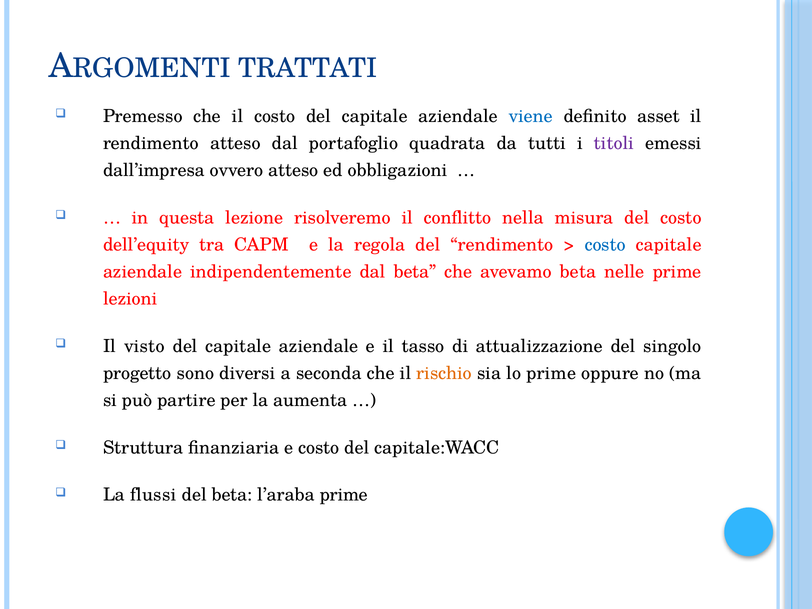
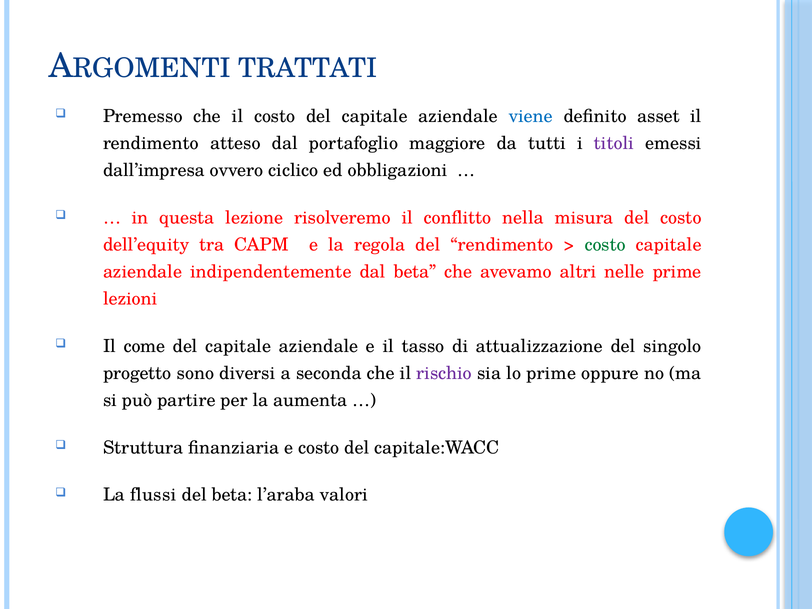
quadrata: quadrata -> maggiore
ovvero atteso: atteso -> ciclico
costo at (605, 245) colour: blue -> green
avevamo beta: beta -> altri
visto: visto -> come
rischio colour: orange -> purple
l’araba prime: prime -> valori
